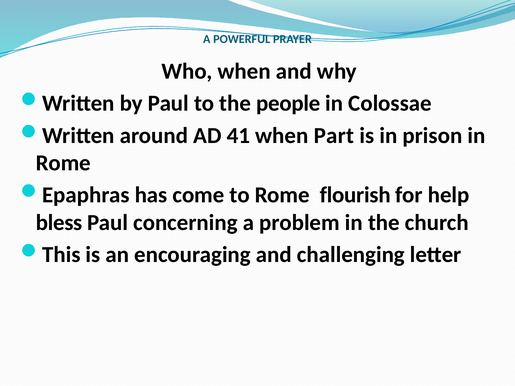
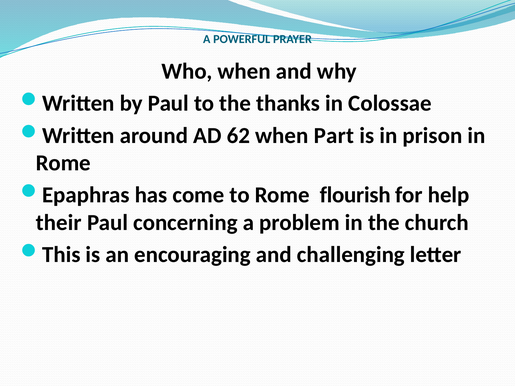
people: people -> thanks
41: 41 -> 62
bless: bless -> their
